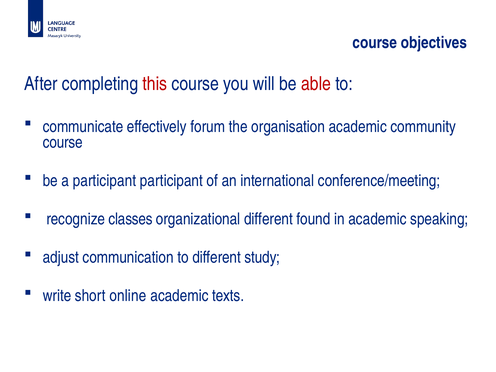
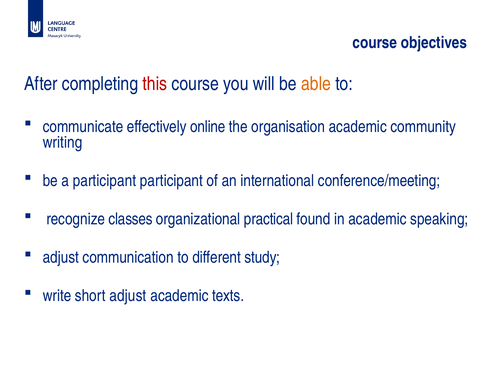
able colour: red -> orange
forum: forum -> online
course at (63, 143): course -> writing
organizational different: different -> practical
short online: online -> adjust
